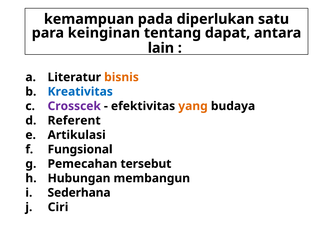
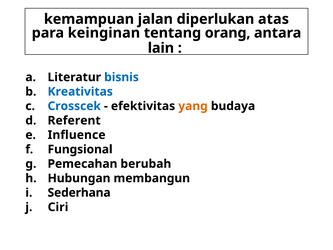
pada: pada -> jalan
satu: satu -> atas
dapat: dapat -> orang
bisnis colour: orange -> blue
Crosscek colour: purple -> blue
Artikulasi: Artikulasi -> Influence
tersebut: tersebut -> berubah
